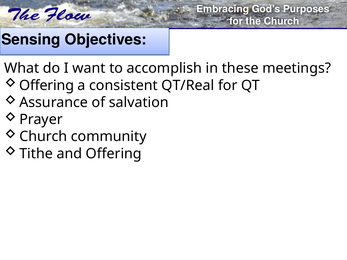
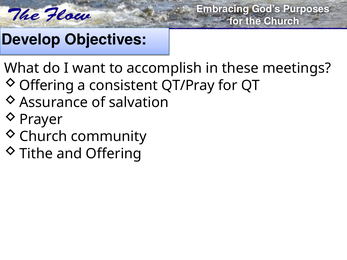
Sensing: Sensing -> Develop
QT/Real: QT/Real -> QT/Pray
